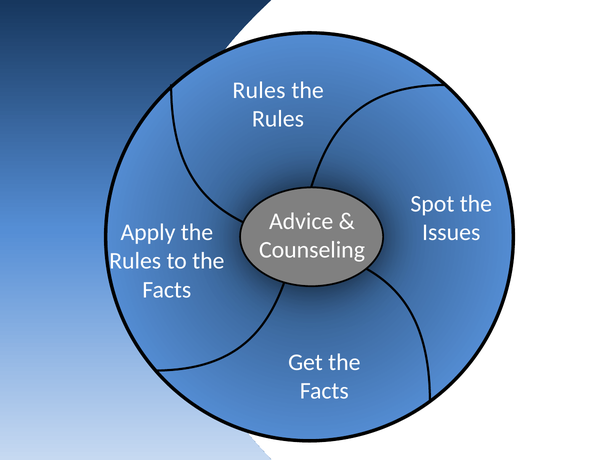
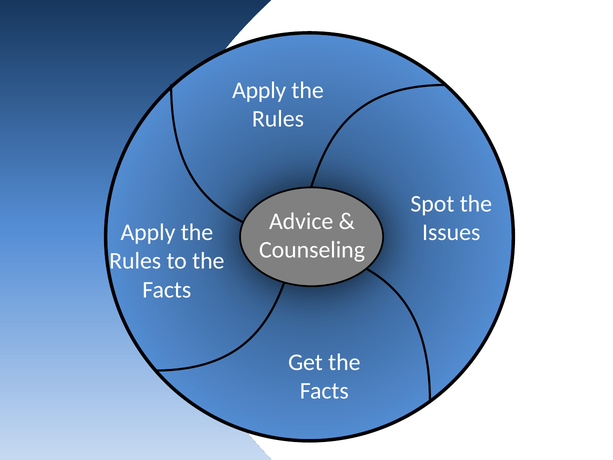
Rules at (259, 90): Rules -> Apply
